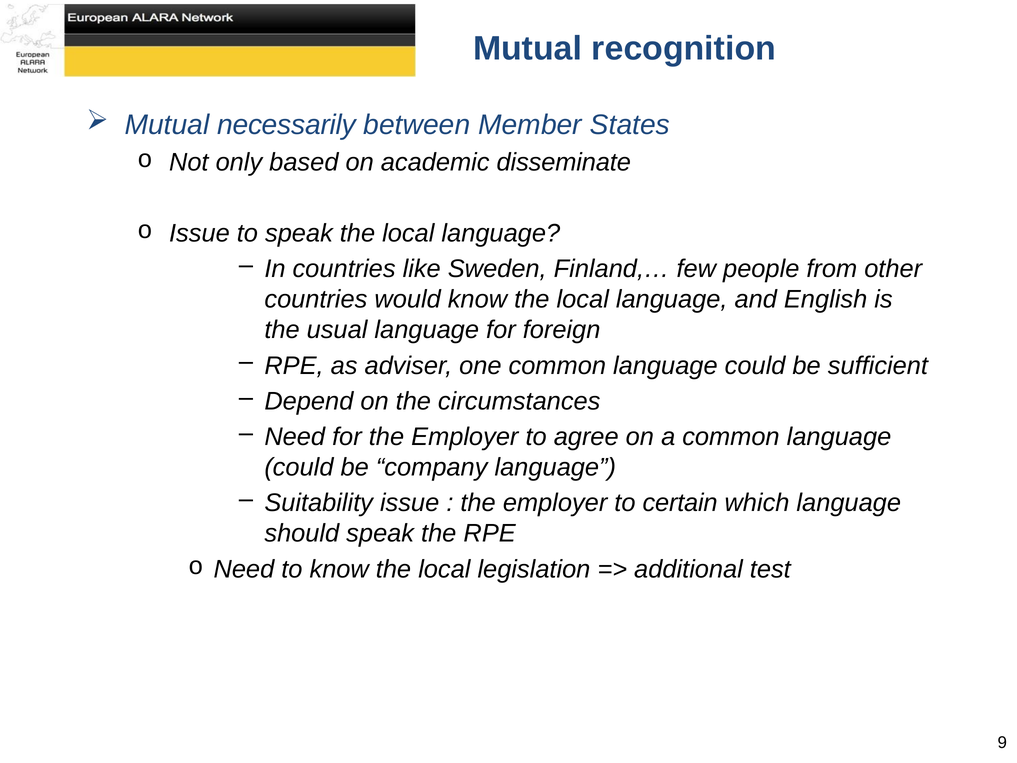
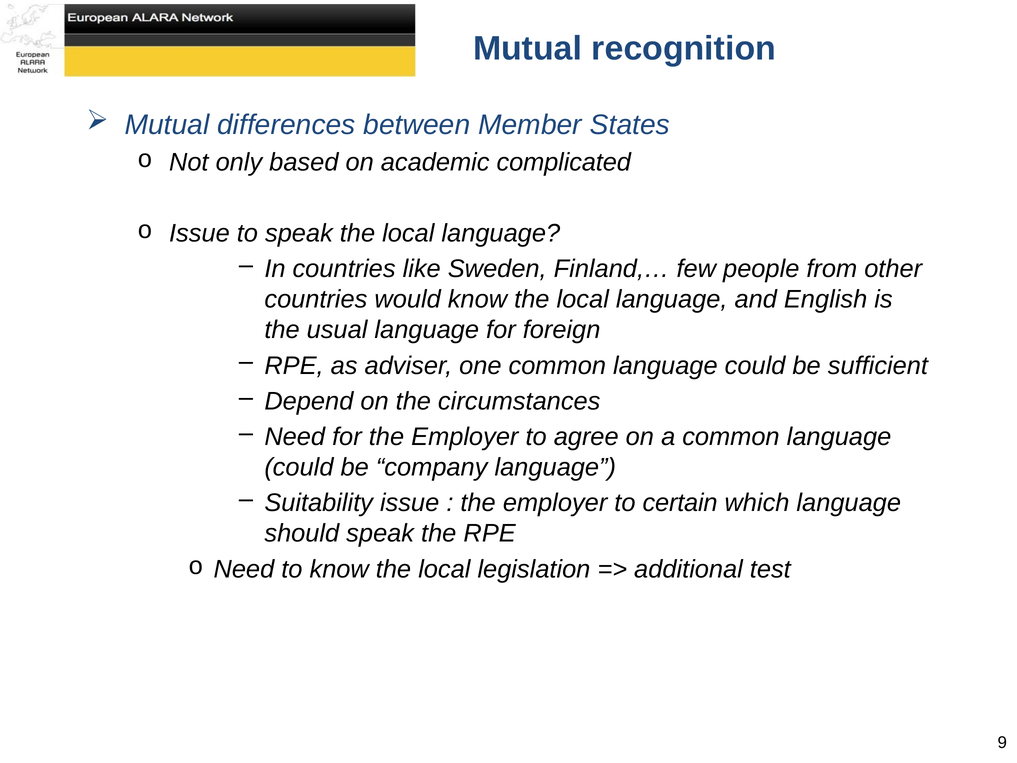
necessarily: necessarily -> differences
disseminate: disseminate -> complicated
